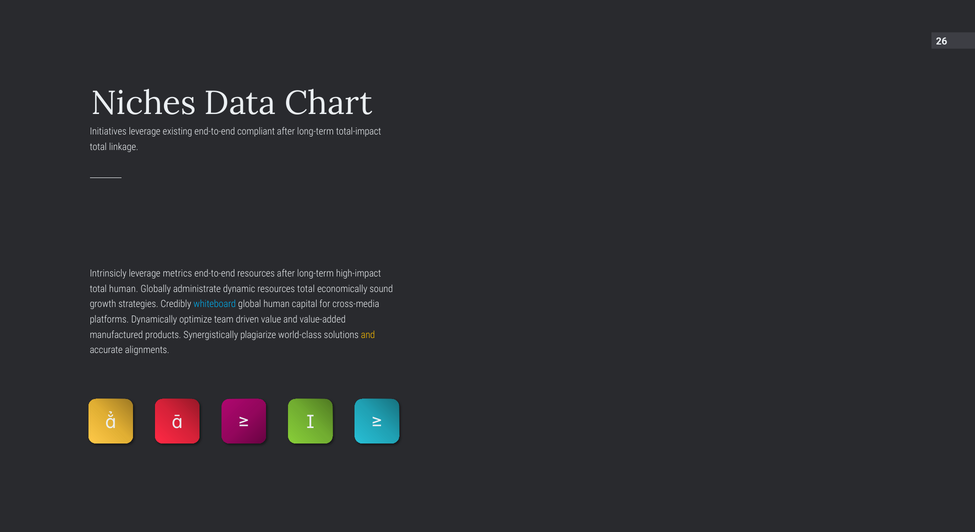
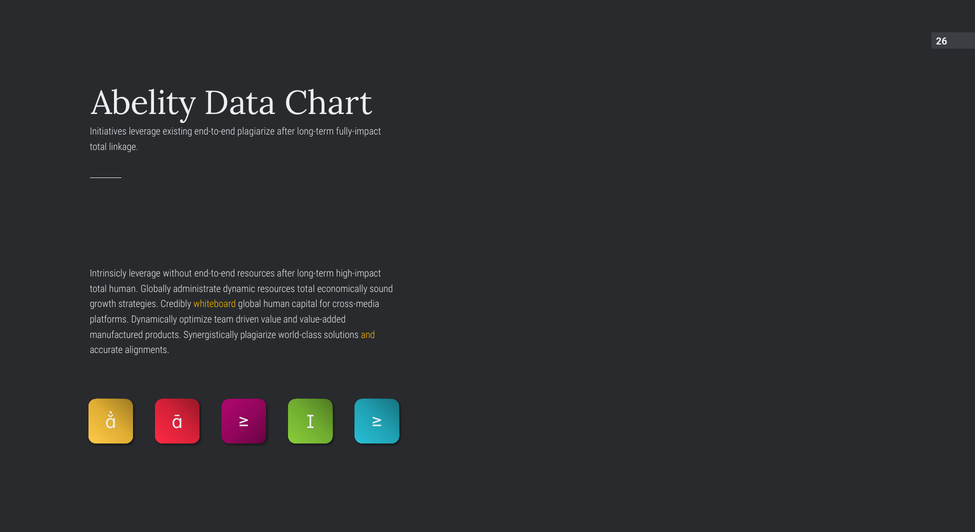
Niches: Niches -> Abelity
end-to-end compliant: compliant -> plagiarize
total-impact: total-impact -> fully-impact
metrics: metrics -> without
whiteboard colour: light blue -> yellow
